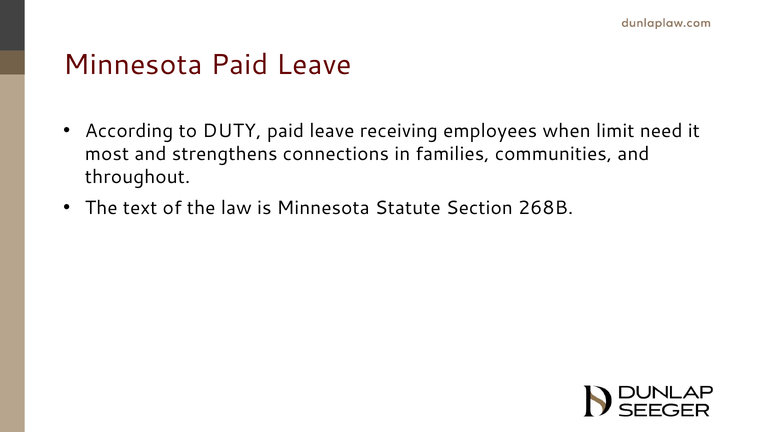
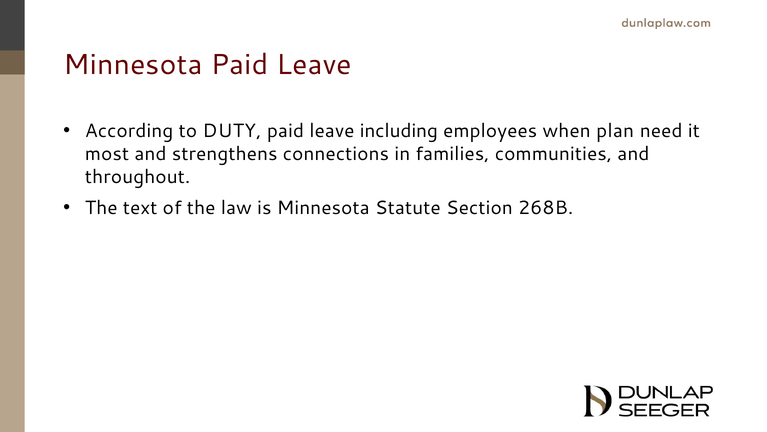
receiving: receiving -> including
limit: limit -> plan
